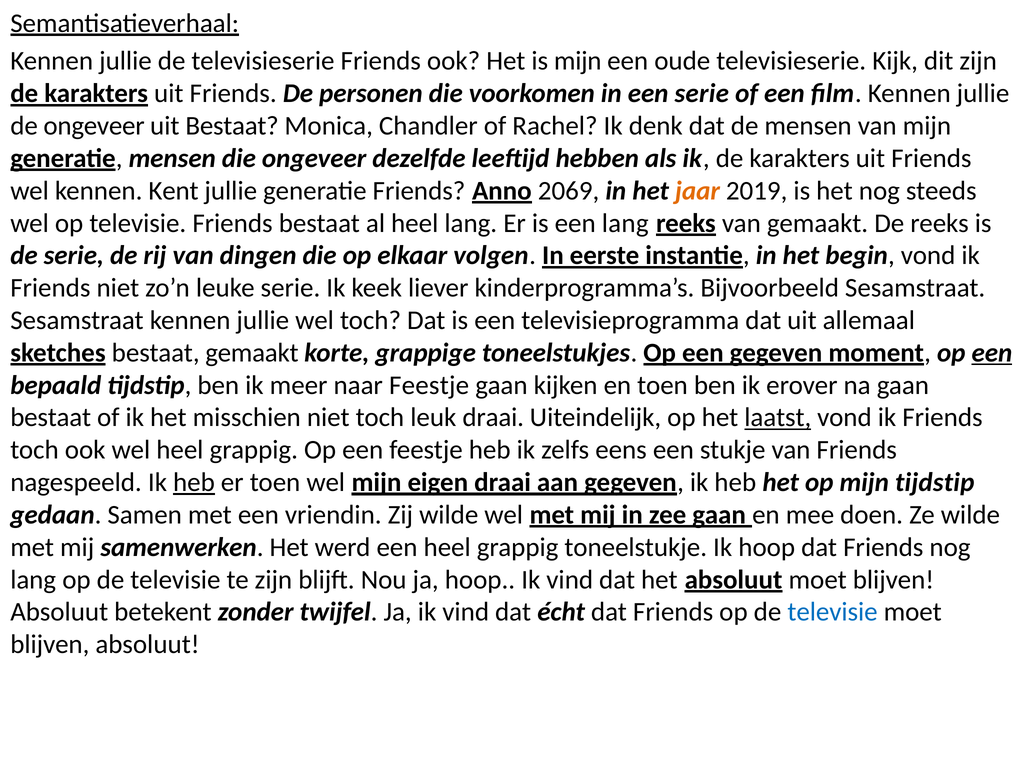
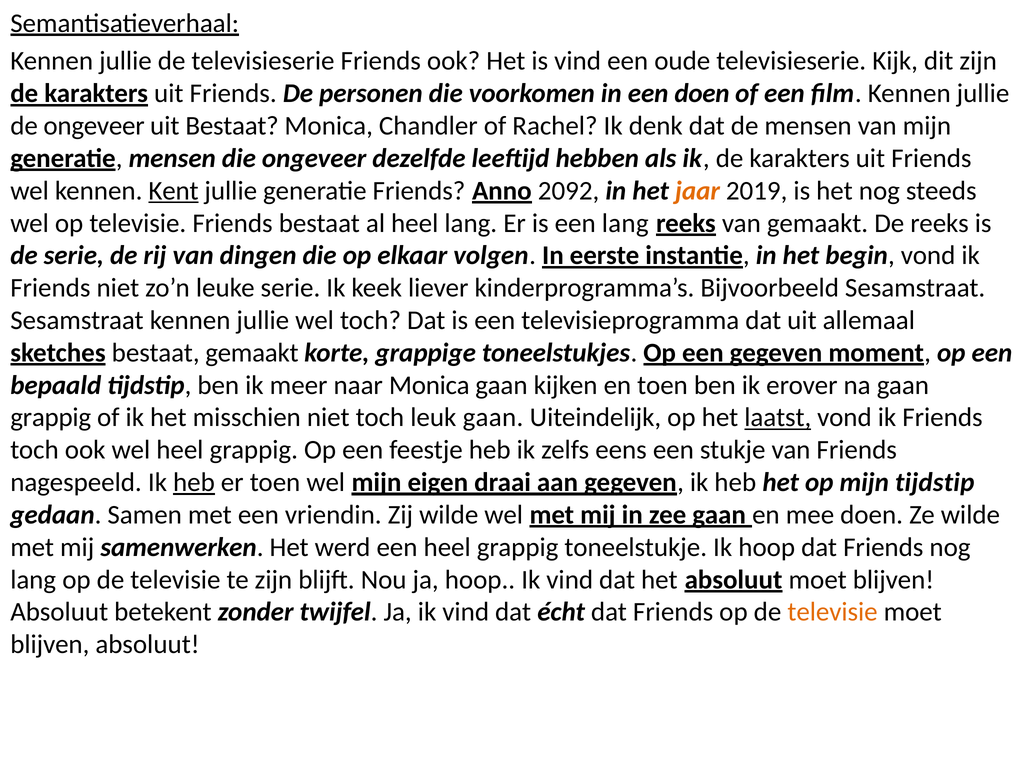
is mijn: mijn -> vind
een serie: serie -> doen
Kent underline: none -> present
2069: 2069 -> 2092
een at (992, 353) underline: present -> none
naar Feestje: Feestje -> Monica
bestaat at (51, 418): bestaat -> grappig
leuk draai: draai -> gaan
televisie at (833, 613) colour: blue -> orange
